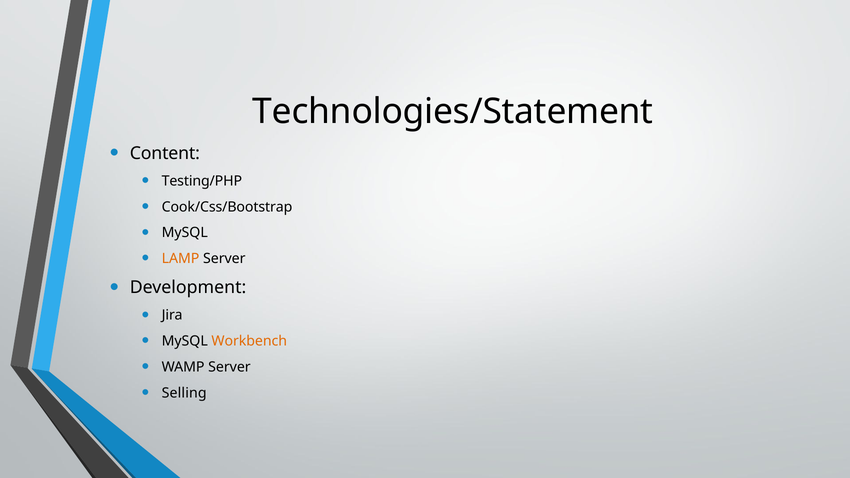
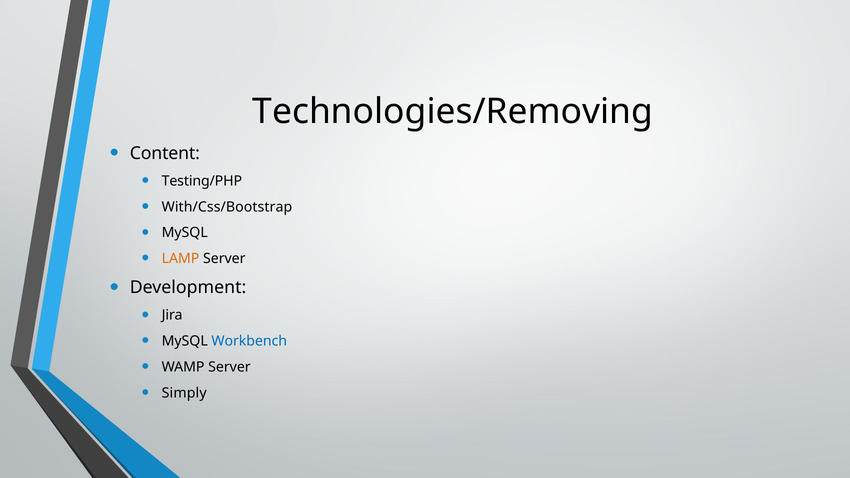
Technologies/Statement: Technologies/Statement -> Technologies/Removing
Cook/Css/Bootstrap: Cook/Css/Bootstrap -> With/Css/Bootstrap
Workbench colour: orange -> blue
Selling: Selling -> Simply
